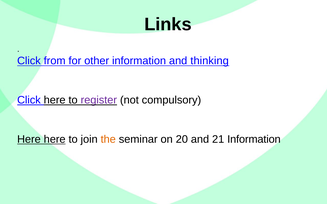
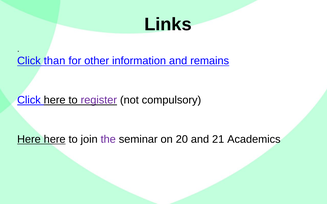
from: from -> than
thinking: thinking -> remains
the colour: orange -> purple
21 Information: Information -> Academics
